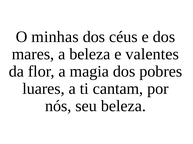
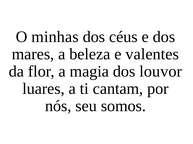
pobres: pobres -> louvor
seu beleza: beleza -> somos
